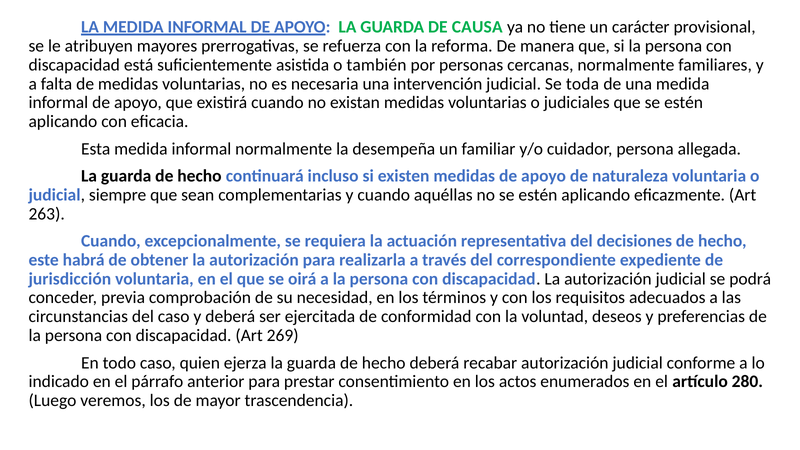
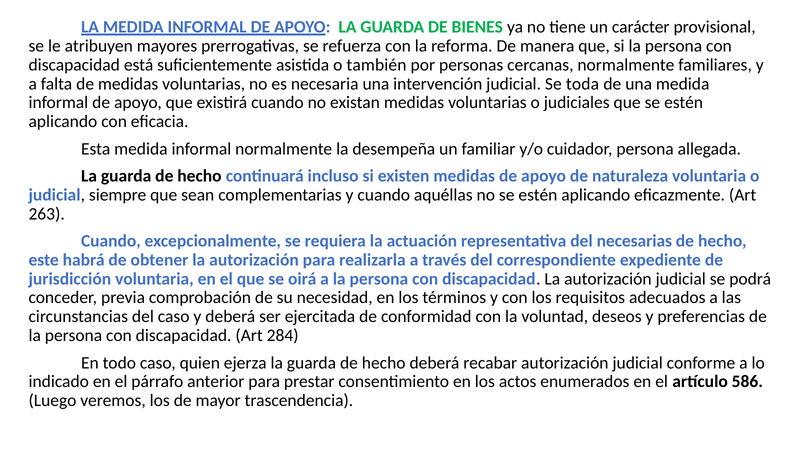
CAUSA: CAUSA -> BIENES
decisiones: decisiones -> necesarias
269: 269 -> 284
280: 280 -> 586
